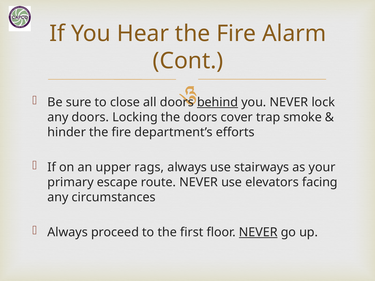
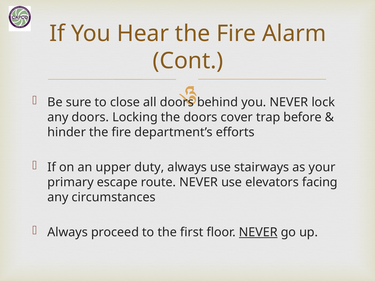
behind underline: present -> none
smoke: smoke -> before
rags: rags -> duty
